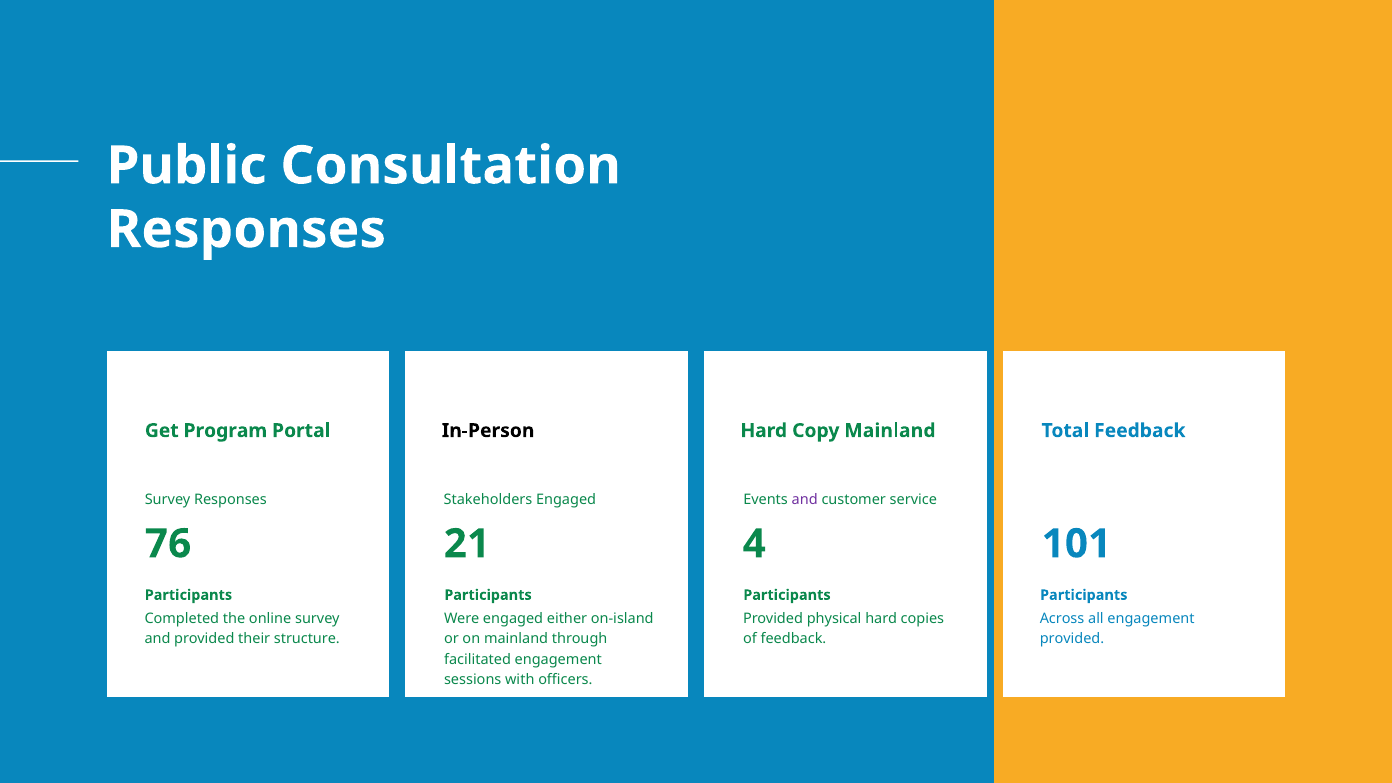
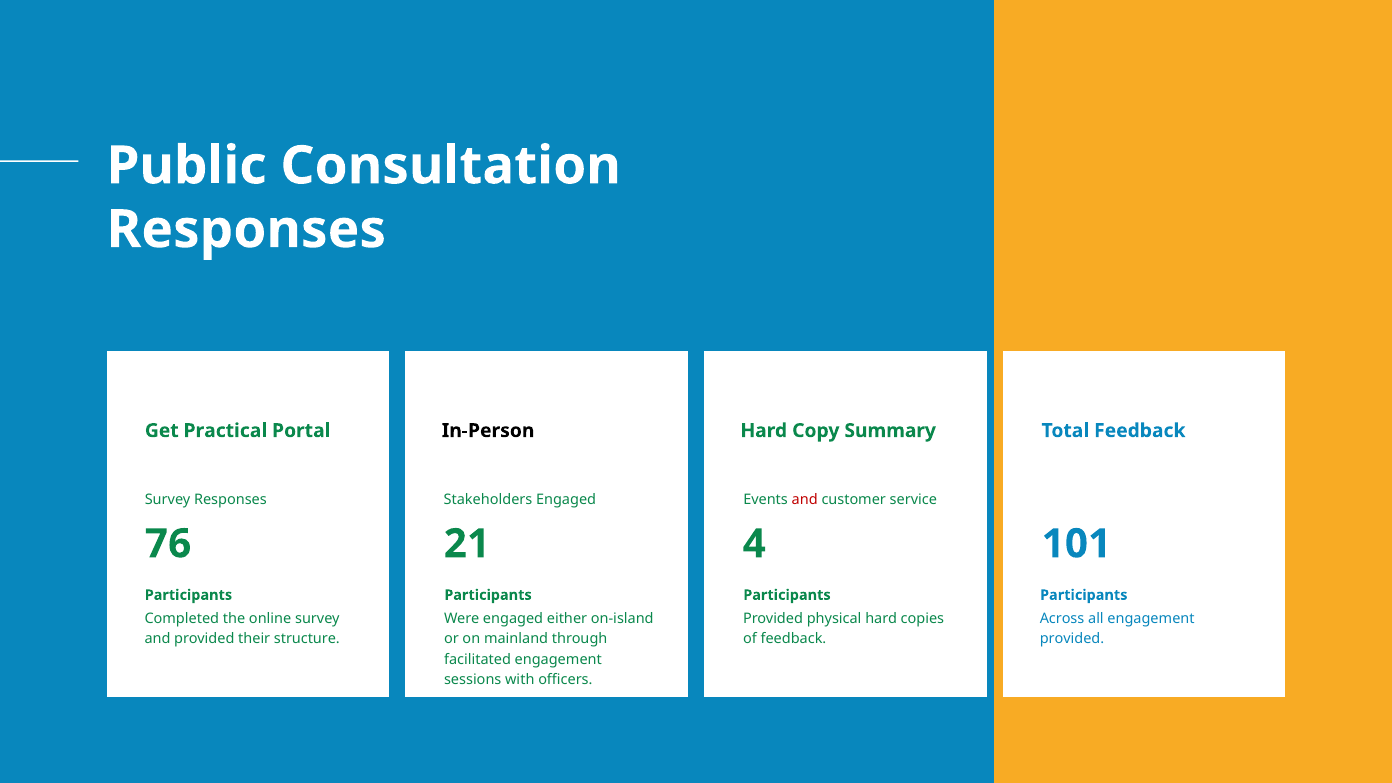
Program: Program -> Practical
Copy Mainland: Mainland -> Summary
and at (805, 500) colour: purple -> red
